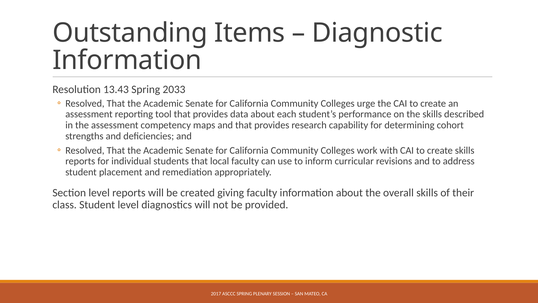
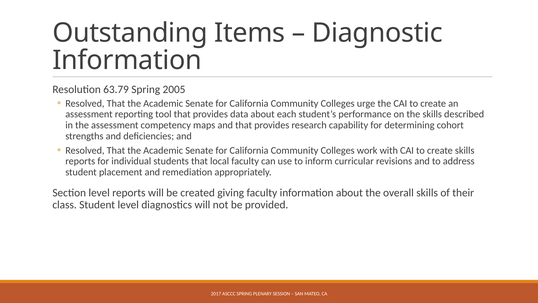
13.43: 13.43 -> 63.79
2033: 2033 -> 2005
